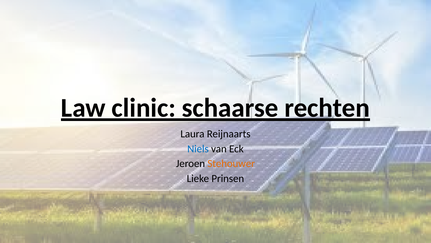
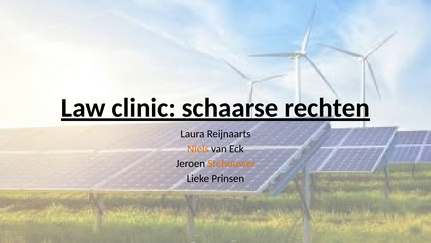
Niels colour: blue -> orange
